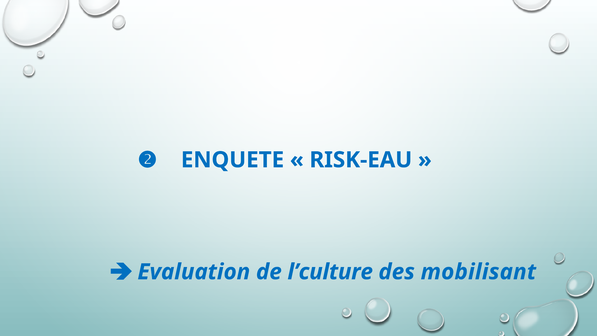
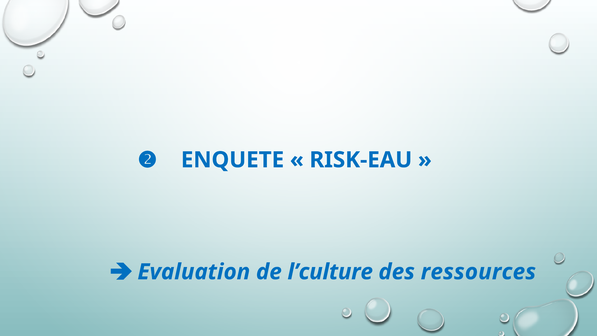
mobilisant: mobilisant -> ressources
